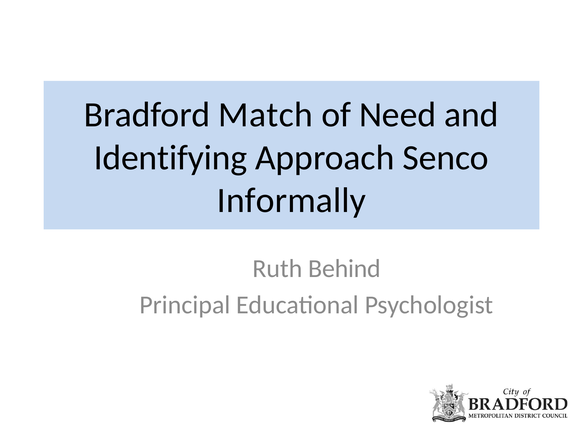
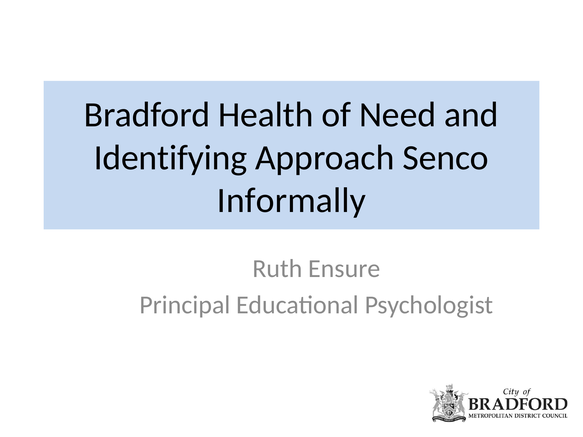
Match: Match -> Health
Behind: Behind -> Ensure
